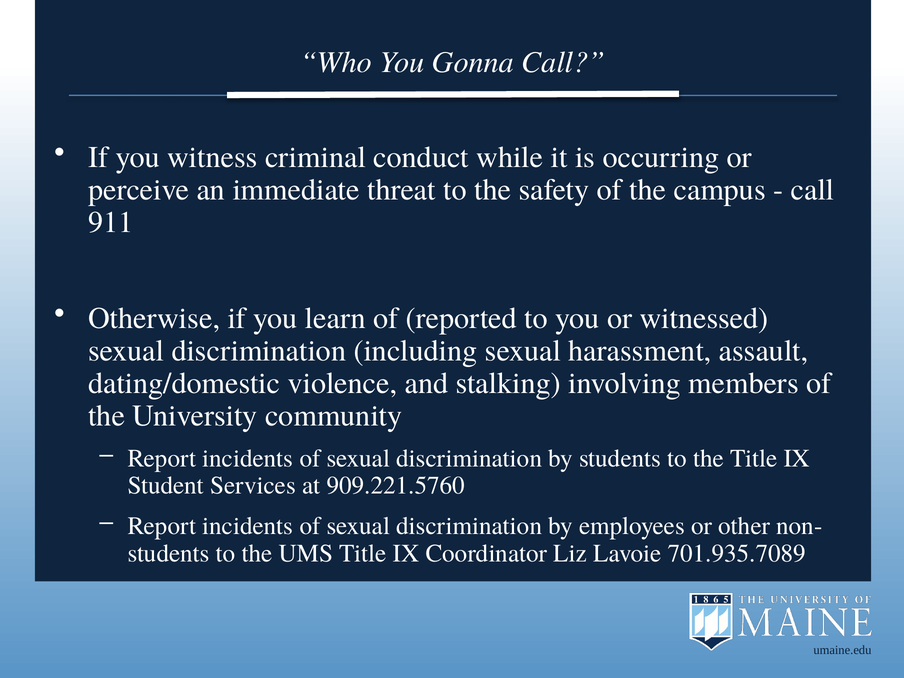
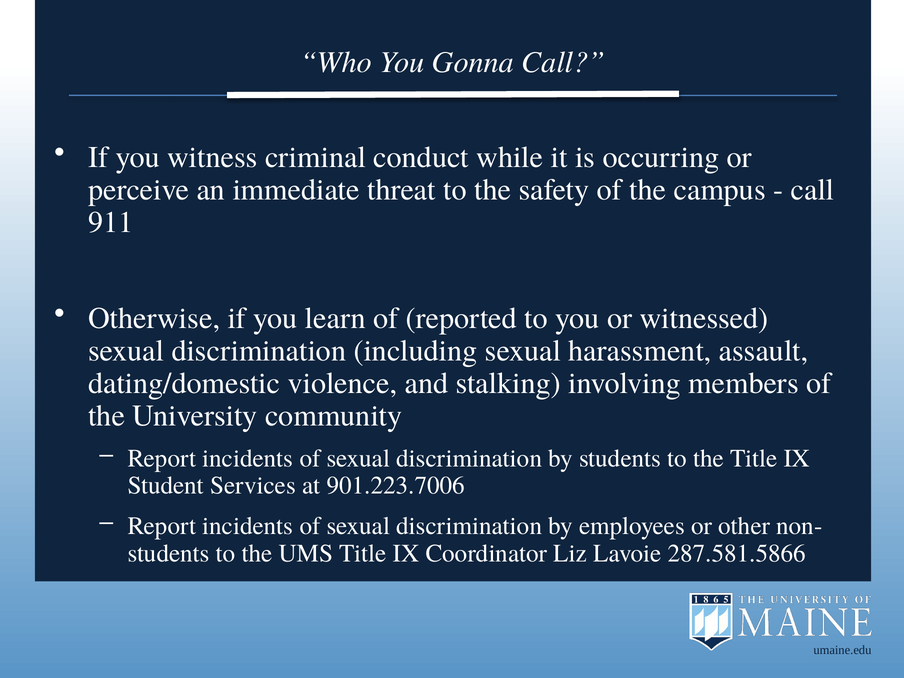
909.221.5760: 909.221.5760 -> 901.223.7006
701.935.7089: 701.935.7089 -> 287.581.5866
